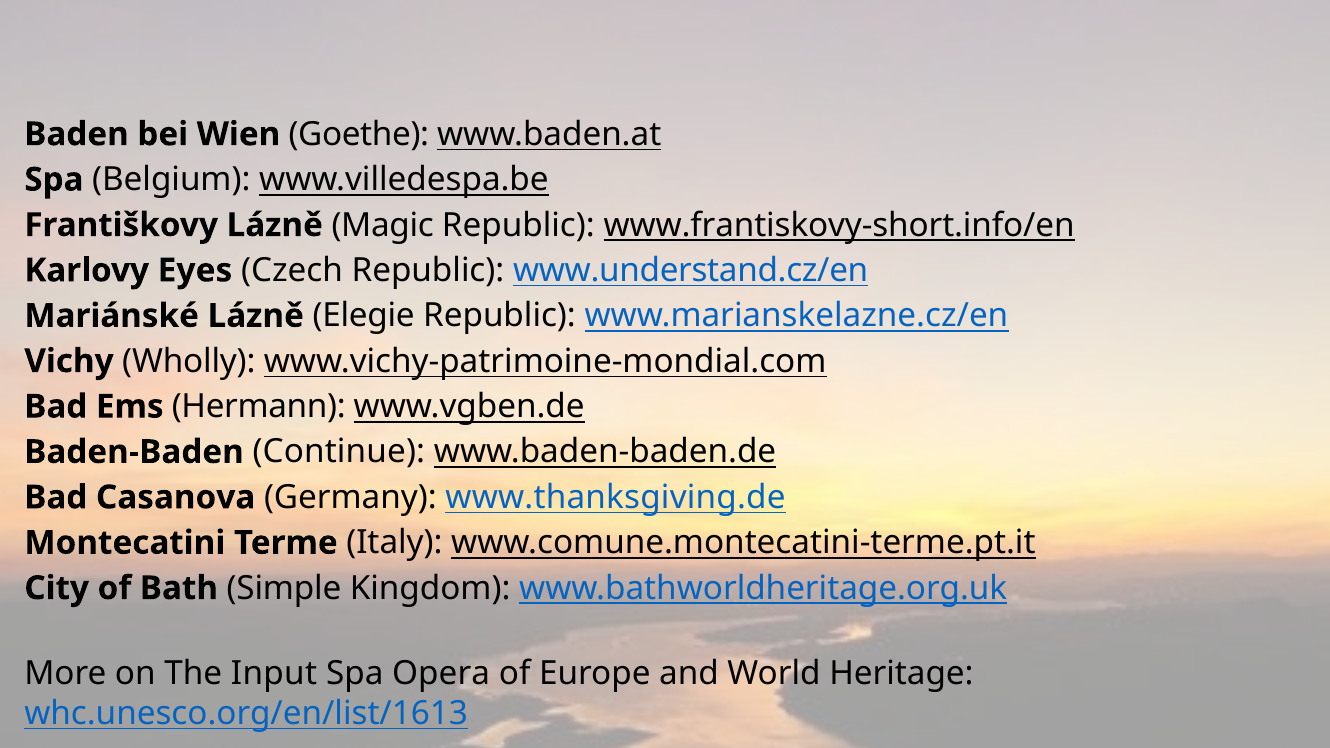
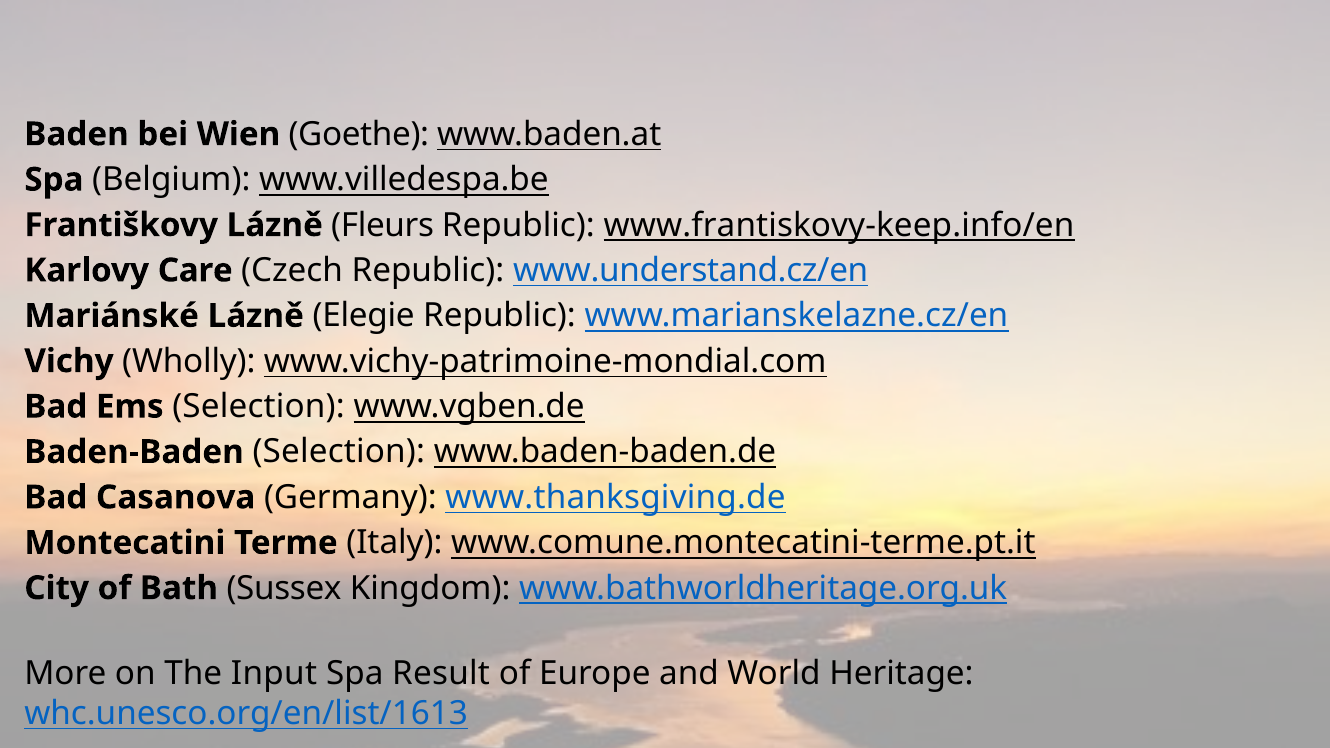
Magic: Magic -> Fleurs
www.frantiskovy-short.info/en: www.frantiskovy-short.info/en -> www.frantiskovy-keep.info/en
Eyes: Eyes -> Care
Ems Hermann: Hermann -> Selection
Baden-Baden Continue: Continue -> Selection
Simple: Simple -> Sussex
Opera: Opera -> Result
